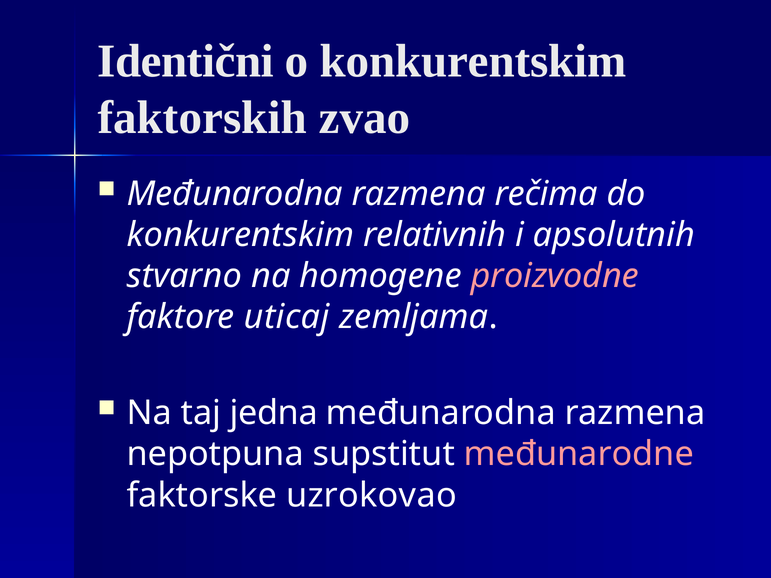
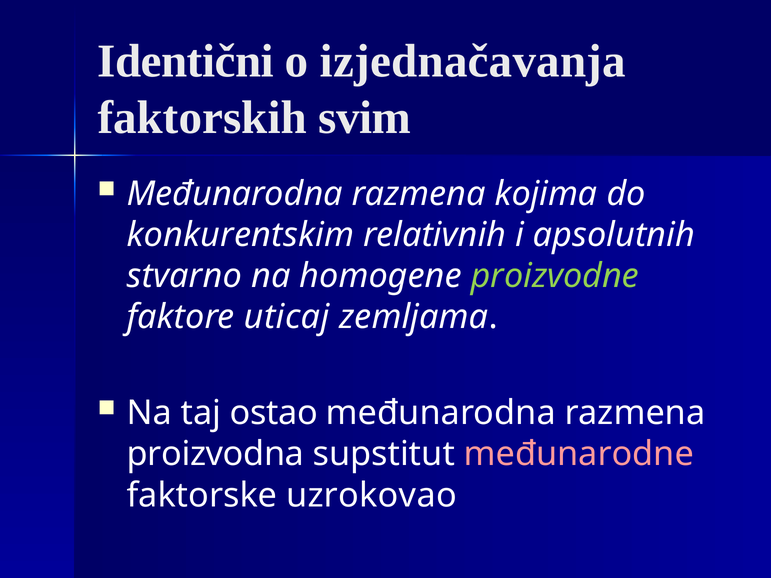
o konkurentskim: konkurentskim -> izjednačavanja
zvao: zvao -> svim
rečima: rečima -> kojima
proizvodne colour: pink -> light green
jedna: jedna -> ostao
nepotpuna: nepotpuna -> proizvodna
